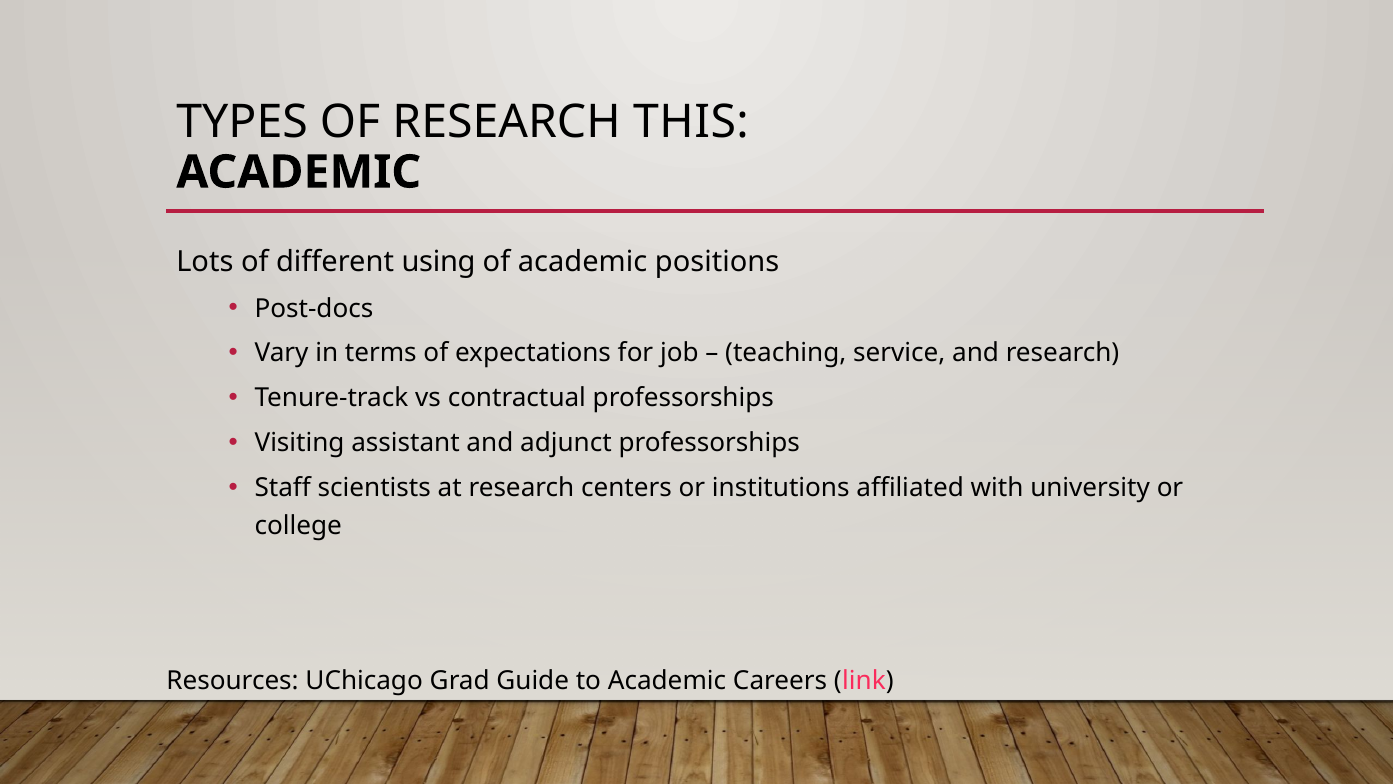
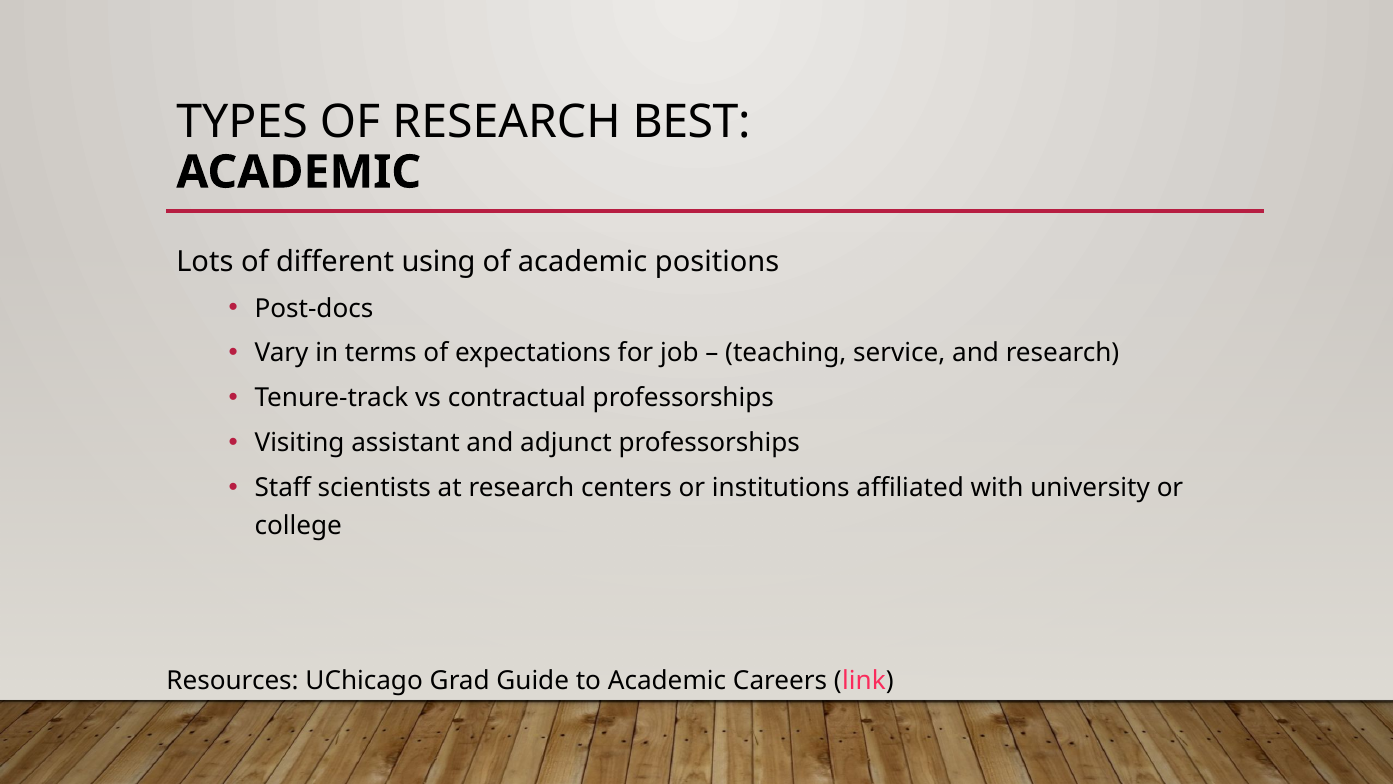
THIS: THIS -> BEST
